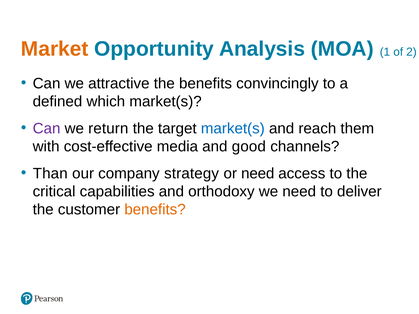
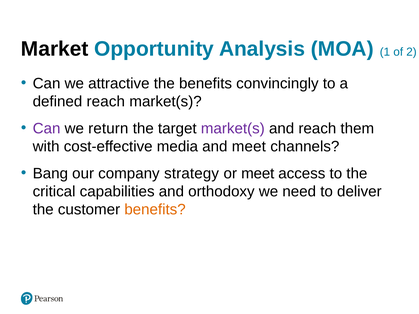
Market colour: orange -> black
defined which: which -> reach
market(s at (233, 128) colour: blue -> purple
and good: good -> meet
Than: Than -> Bang
or need: need -> meet
